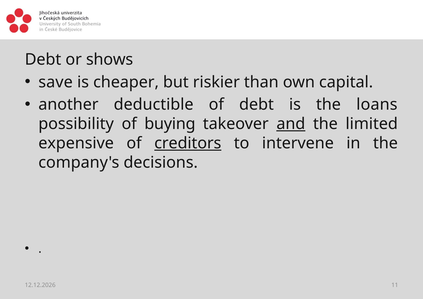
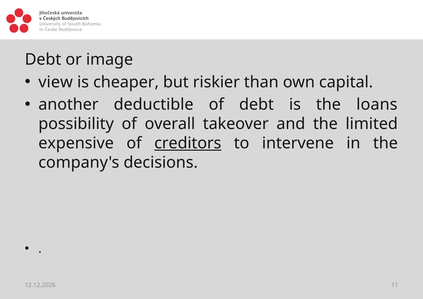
shows: shows -> image
save: save -> view
buying: buying -> overall
and underline: present -> none
